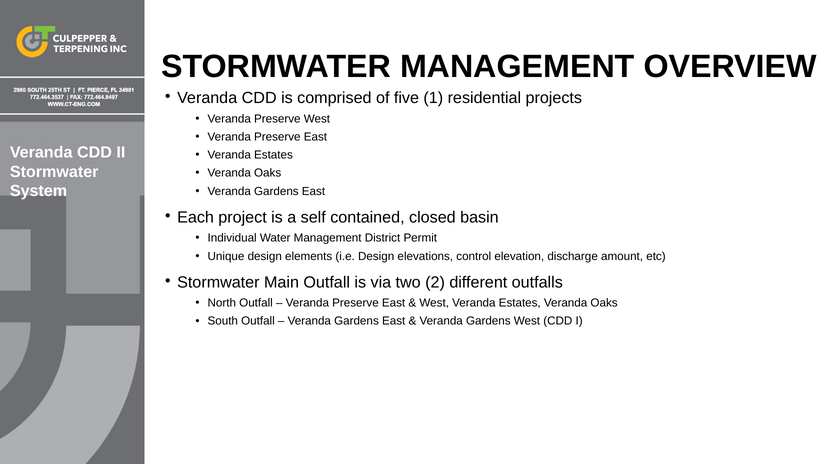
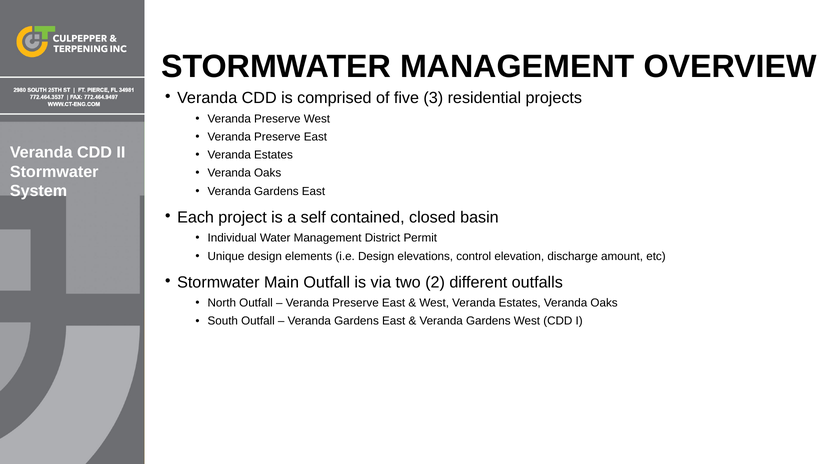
1: 1 -> 3
